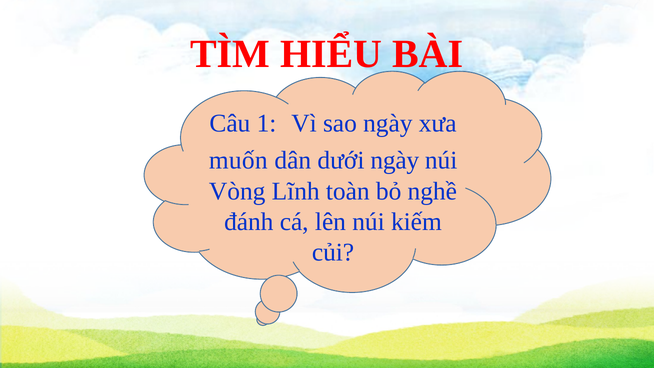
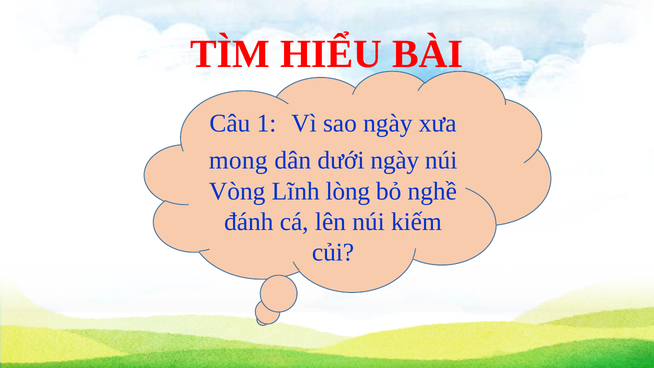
muốn: muốn -> mong
toàn: toàn -> lòng
